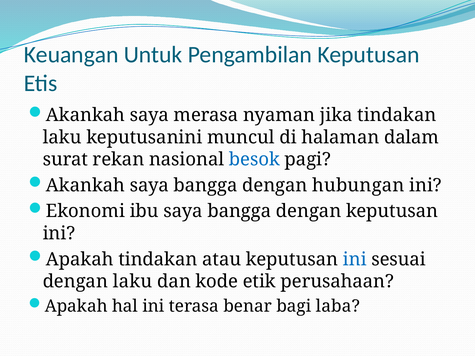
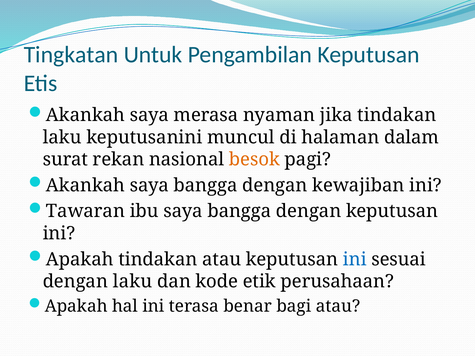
Keuangan: Keuangan -> Tingkatan
besok colour: blue -> orange
hubungan: hubungan -> kewajiban
Ekonomi: Ekonomi -> Tawaran
bagi laba: laba -> atau
